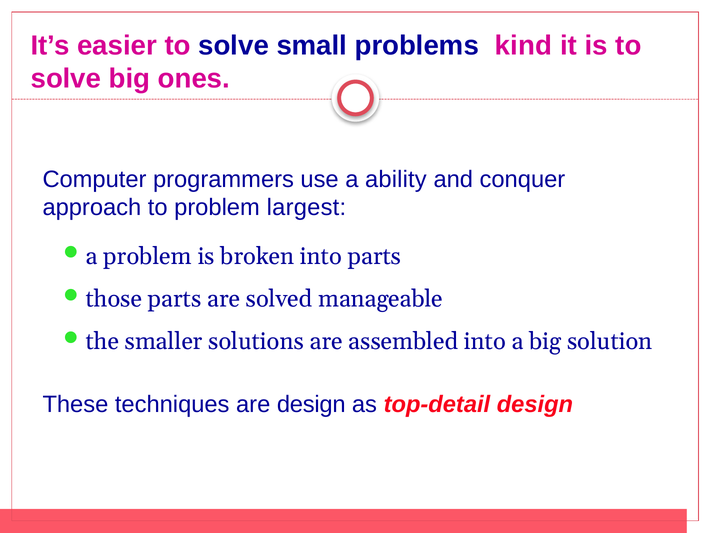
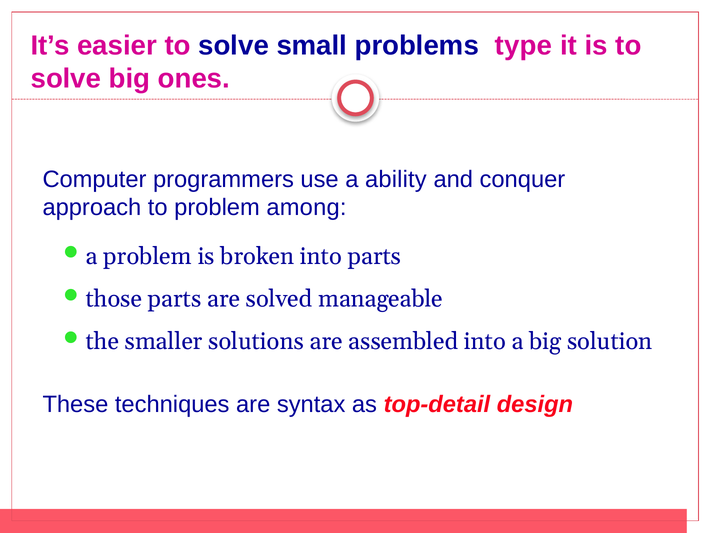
kind: kind -> type
largest: largest -> among
are design: design -> syntax
